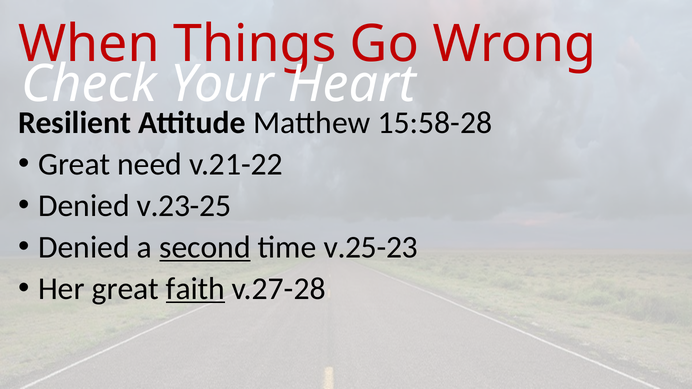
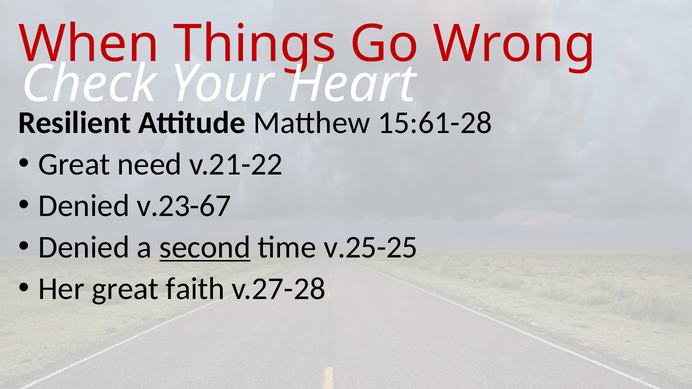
15:58-28: 15:58-28 -> 15:61-28
v.23-25: v.23-25 -> v.23-67
v.25-23: v.25-23 -> v.25-25
faith underline: present -> none
